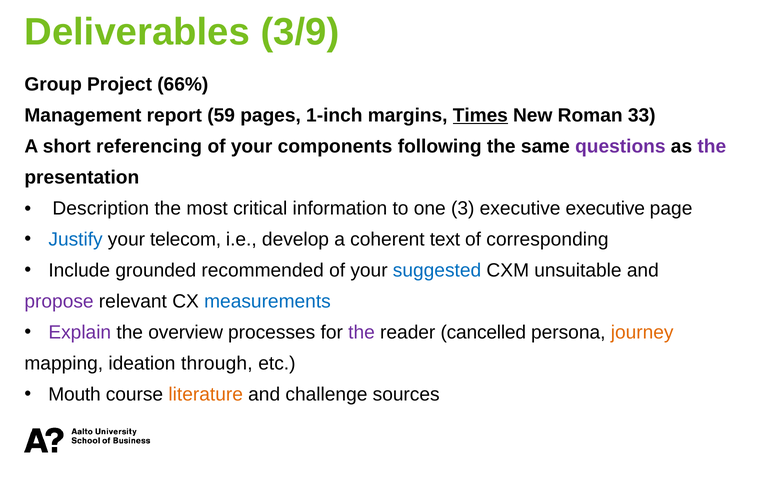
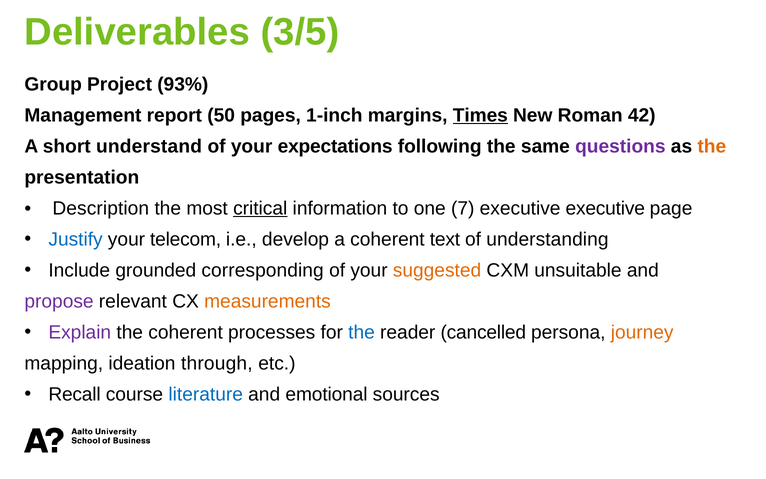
3/9: 3/9 -> 3/5
66%: 66% -> 93%
59: 59 -> 50
33: 33 -> 42
referencing: referencing -> understand
components: components -> expectations
the at (712, 146) colour: purple -> orange
critical underline: none -> present
3: 3 -> 7
corresponding: corresponding -> understanding
recommended: recommended -> corresponding
suggested colour: blue -> orange
measurements colour: blue -> orange
the overview: overview -> coherent
the at (362, 332) colour: purple -> blue
Mouth: Mouth -> Recall
literature colour: orange -> blue
challenge: challenge -> emotional
